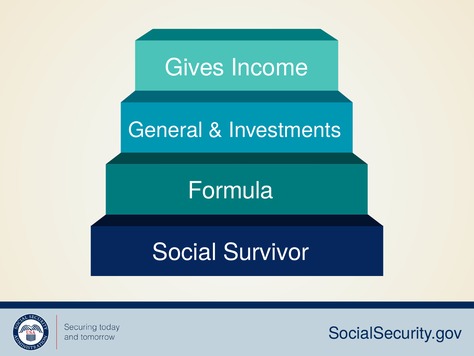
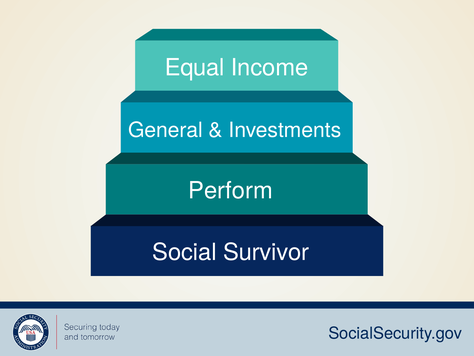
Gives: Gives -> Equal
Formula: Formula -> Perform
